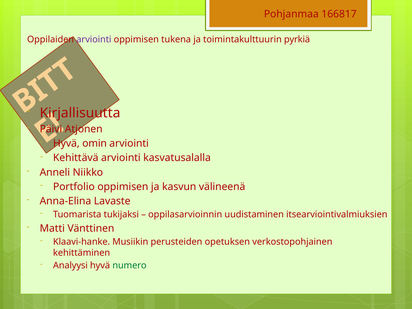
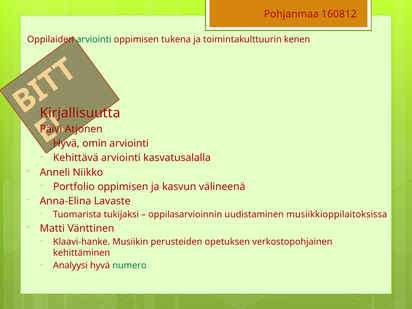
166817: 166817 -> 160812
arviointi at (94, 39) colour: purple -> green
pyrkiä: pyrkiä -> kenen
itsearviointivalmiuksien: itsearviointivalmiuksien -> musiikkioppilaitoksissa
